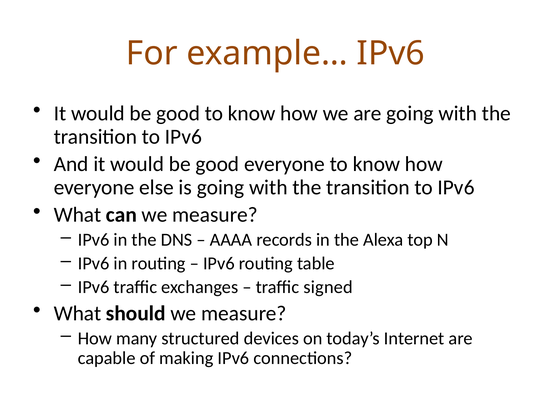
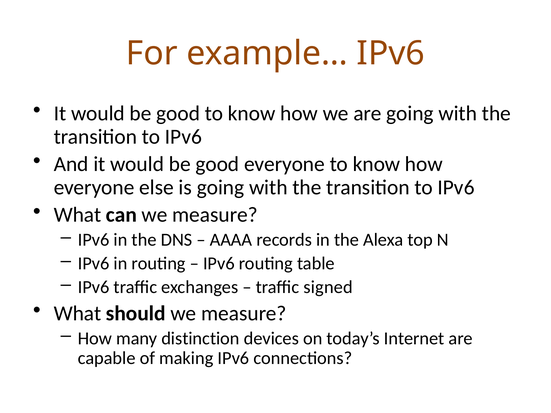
structured: structured -> distinction
